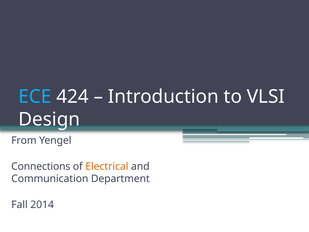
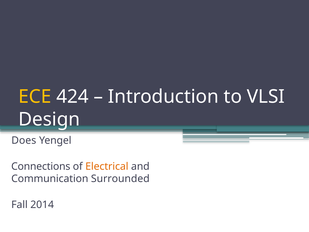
ECE colour: light blue -> yellow
From: From -> Does
Department: Department -> Surrounded
